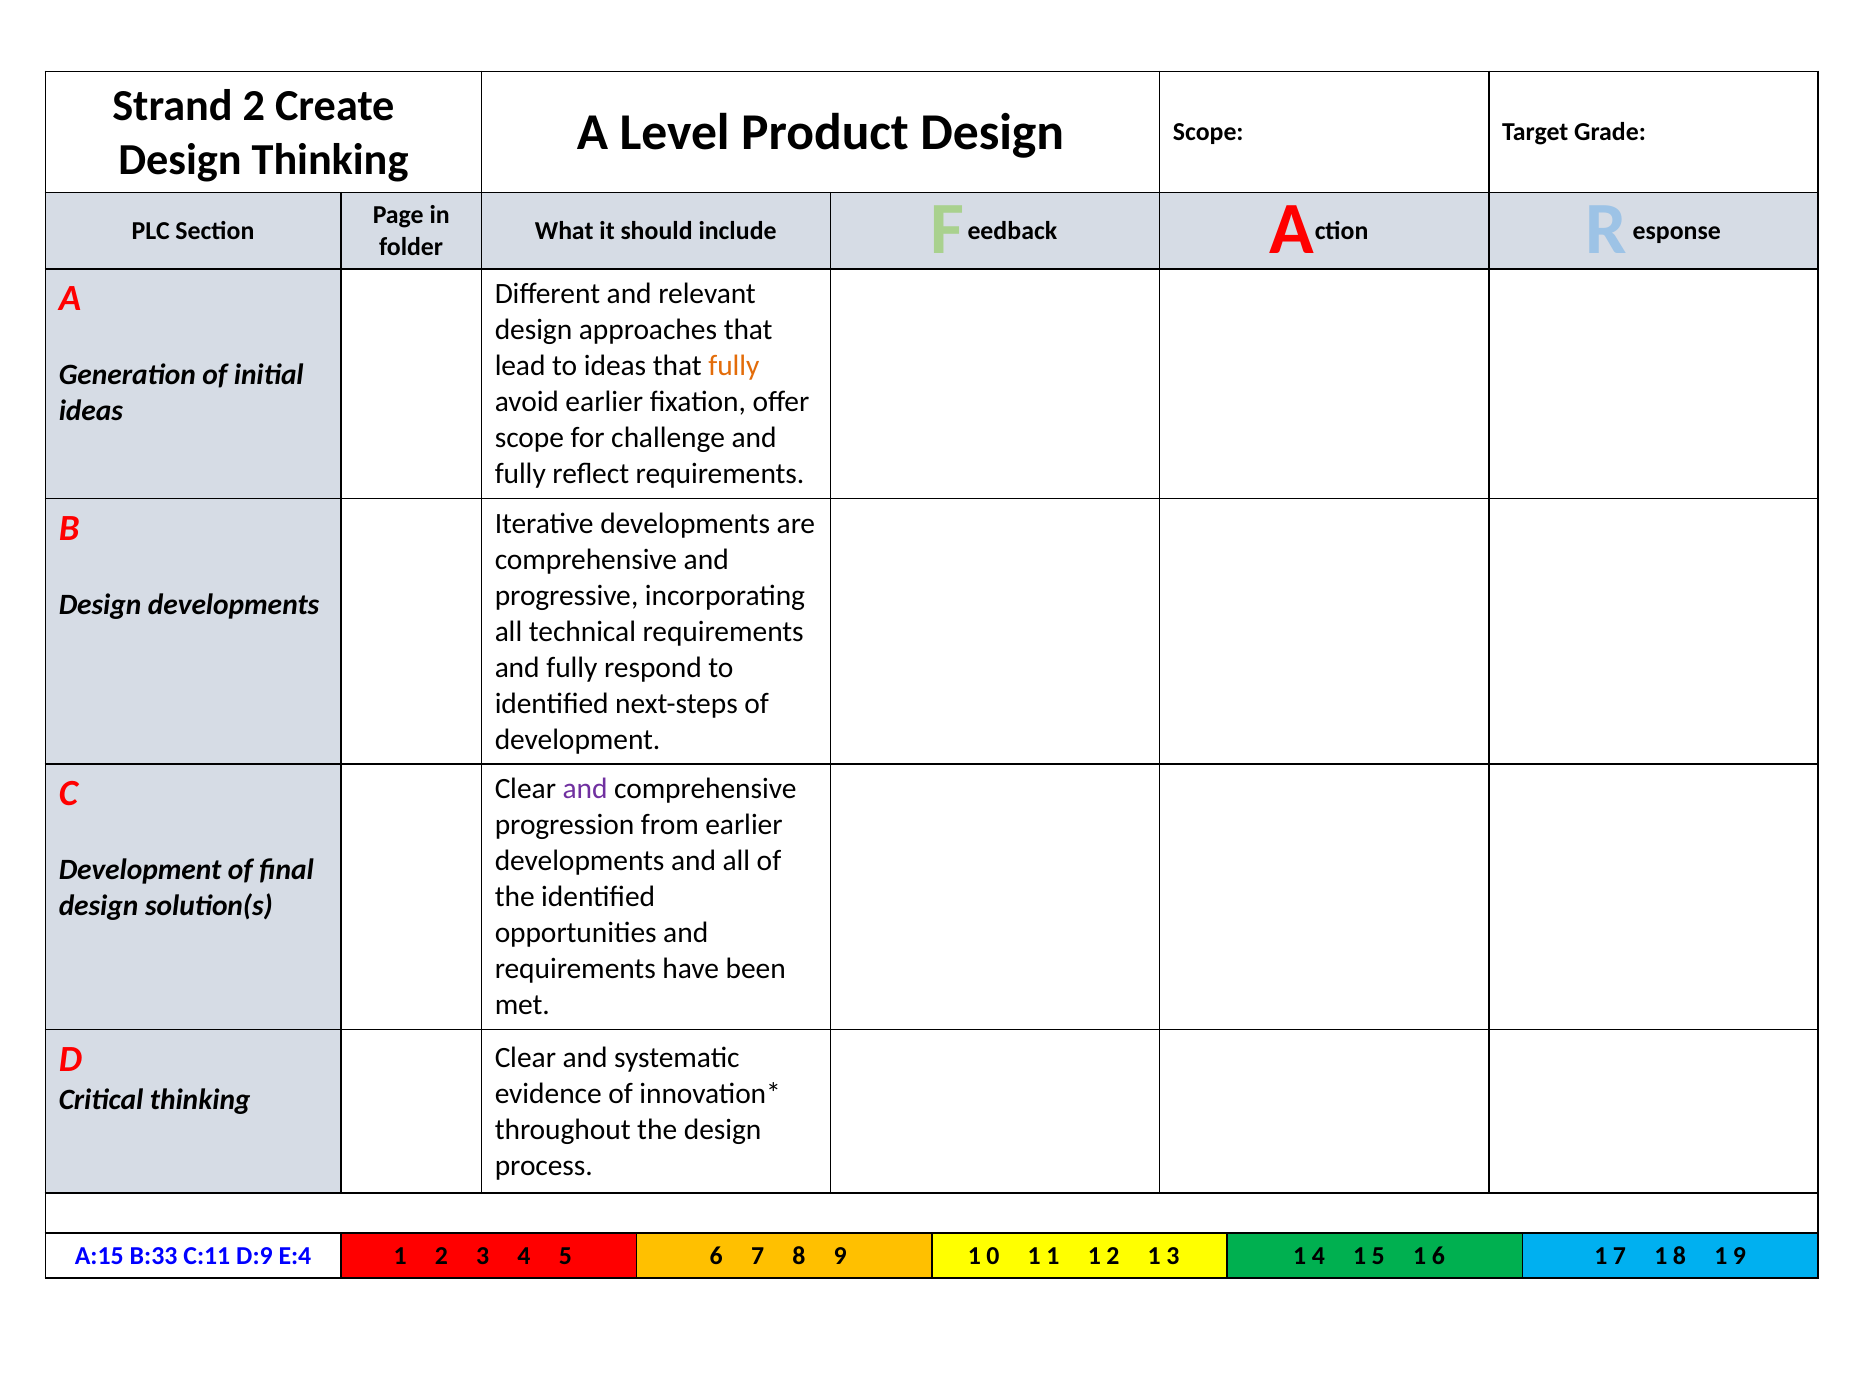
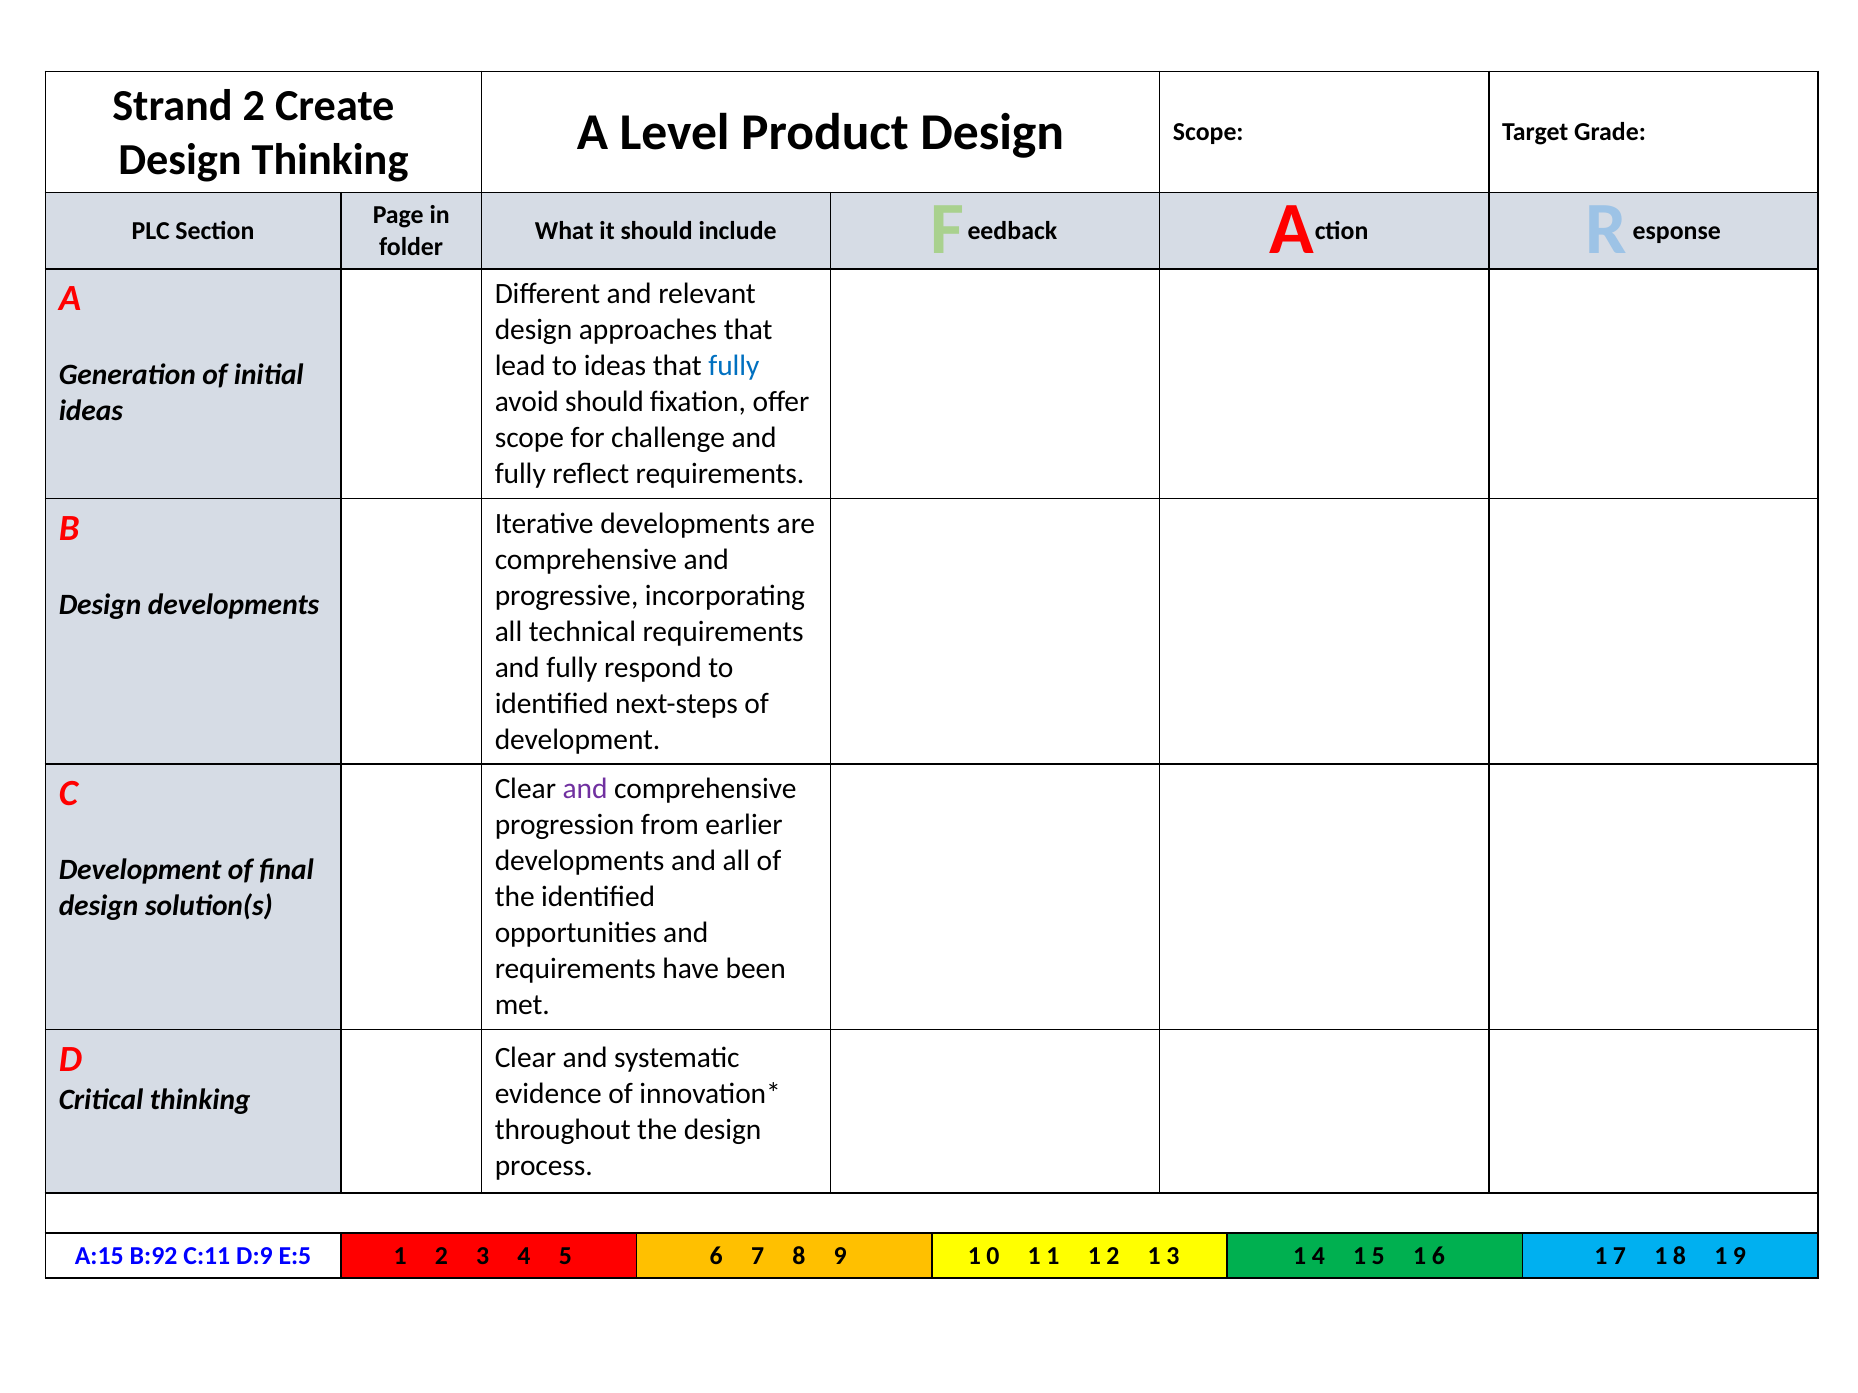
fully at (734, 366) colour: orange -> blue
avoid earlier: earlier -> should
B:33: B:33 -> B:92
E:4: E:4 -> E:5
